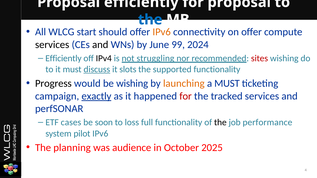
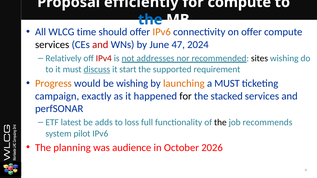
for proposal: proposal -> compute
start: start -> time
and at (100, 45) colour: black -> red
99: 99 -> 47
Efficiently at (63, 58): Efficiently -> Relatively
IPv4 colour: black -> red
struggling: struggling -> addresses
sites colour: red -> black
slots: slots -> start
supported functionality: functionality -> requirement
Progress colour: black -> orange
exactly underline: present -> none
for at (186, 96) colour: red -> black
tracked: tracked -> stacked
cases: cases -> latest
soon: soon -> adds
performance: performance -> recommends
2025: 2025 -> 2026
